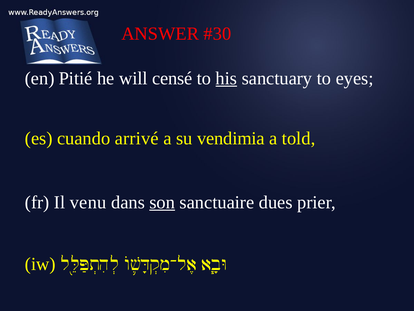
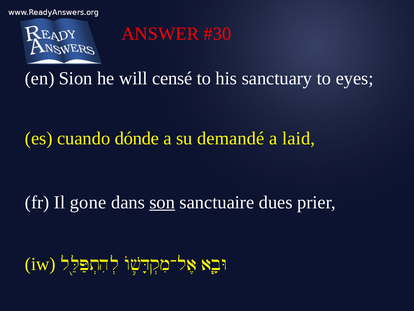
Pitié: Pitié -> Sion
his underline: present -> none
arrivé: arrivé -> dónde
vendimia: vendimia -> demandé
told: told -> laid
venu: venu -> gone
